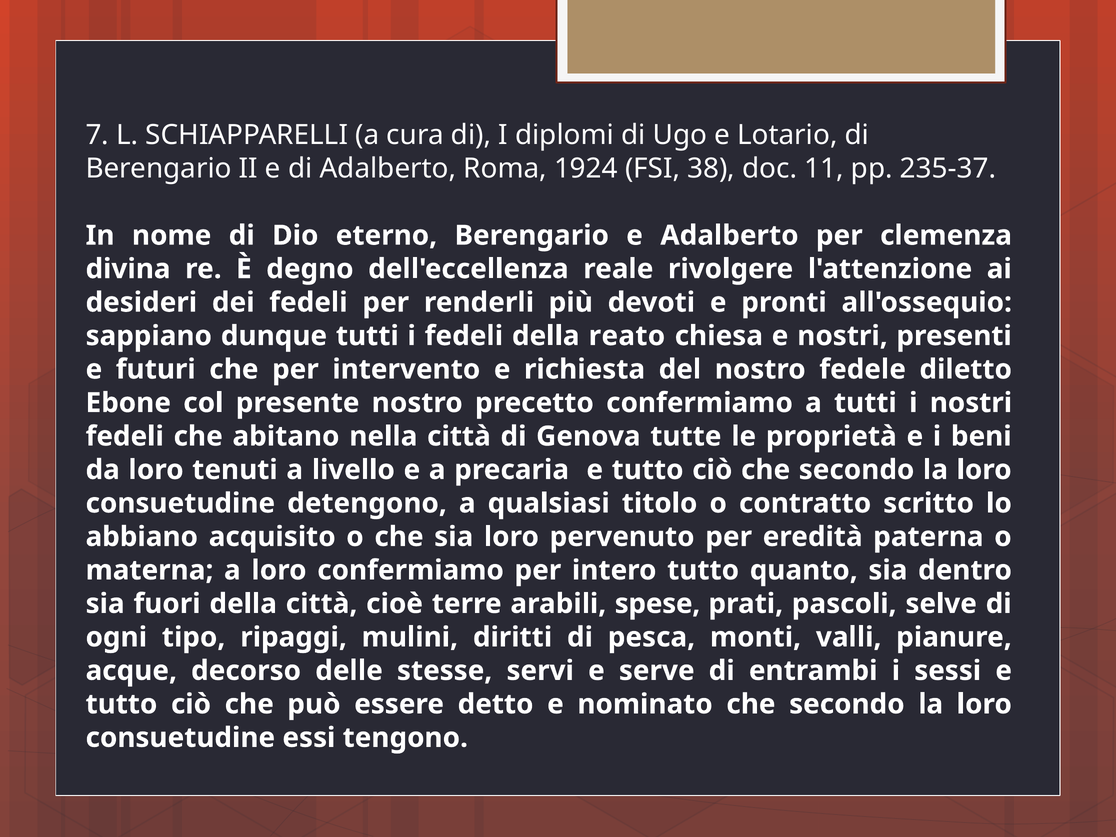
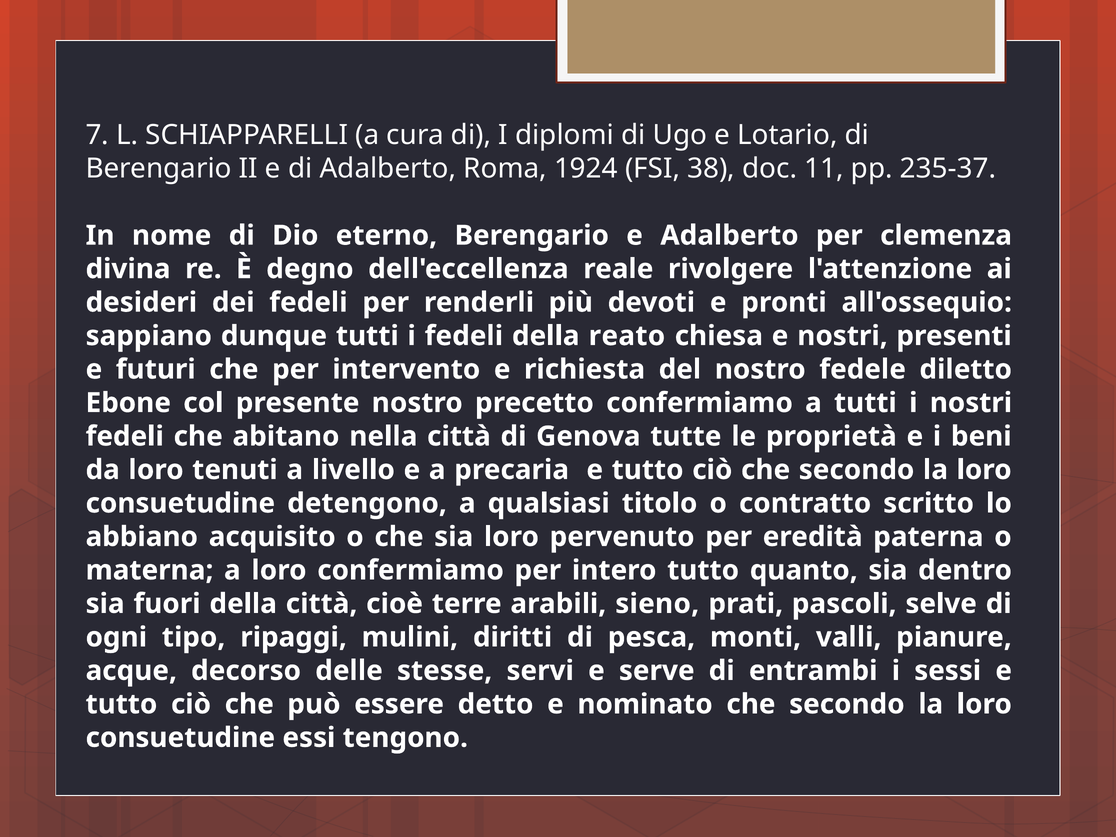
spese: spese -> sieno
